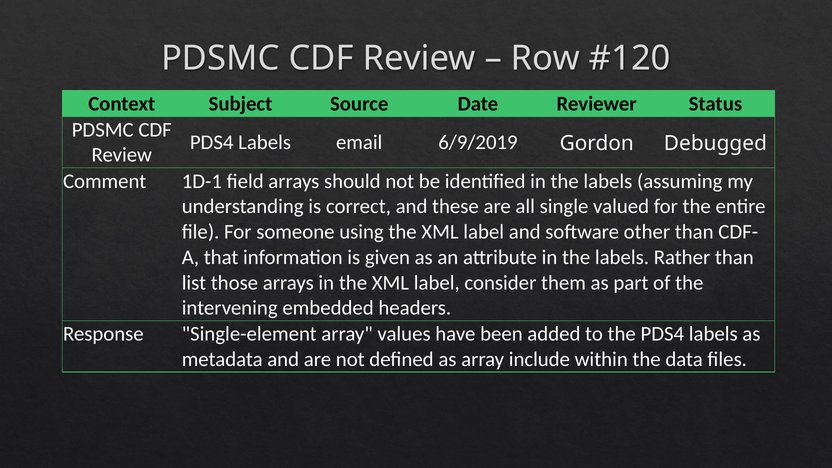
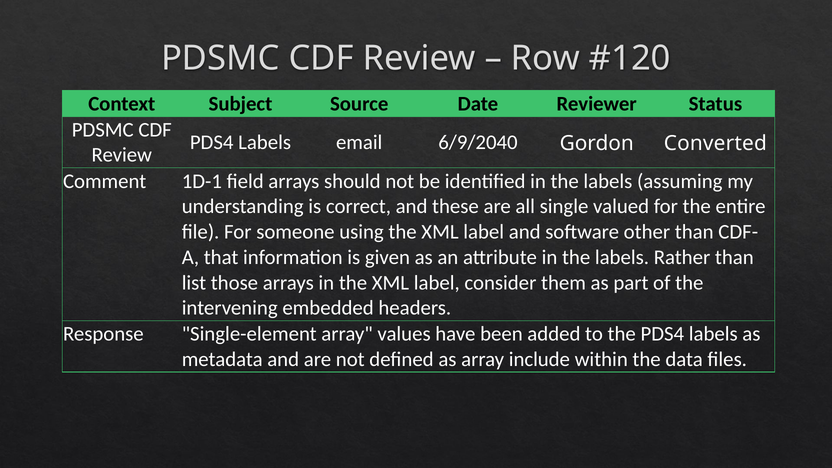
6/9/2019: 6/9/2019 -> 6/9/2040
Debugged: Debugged -> Converted
